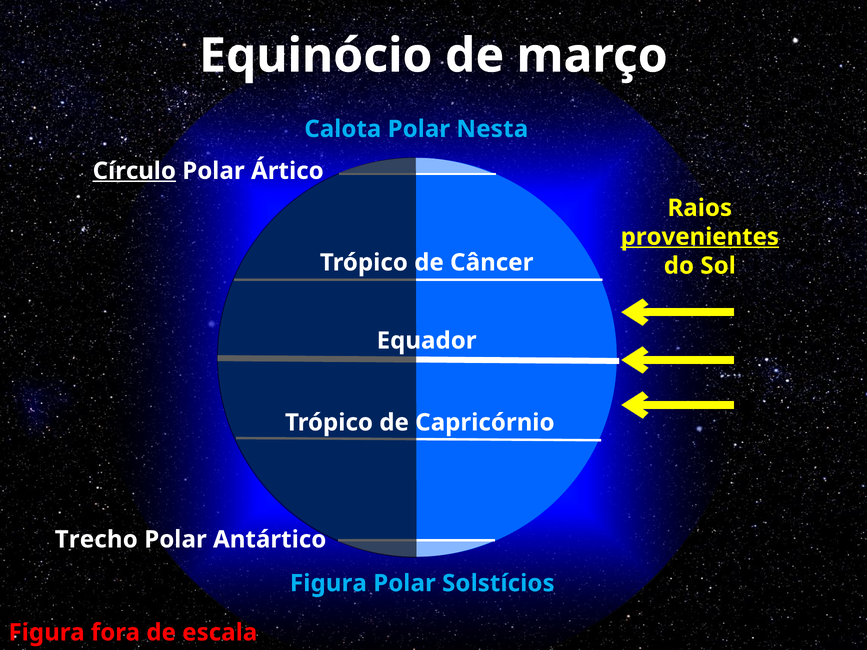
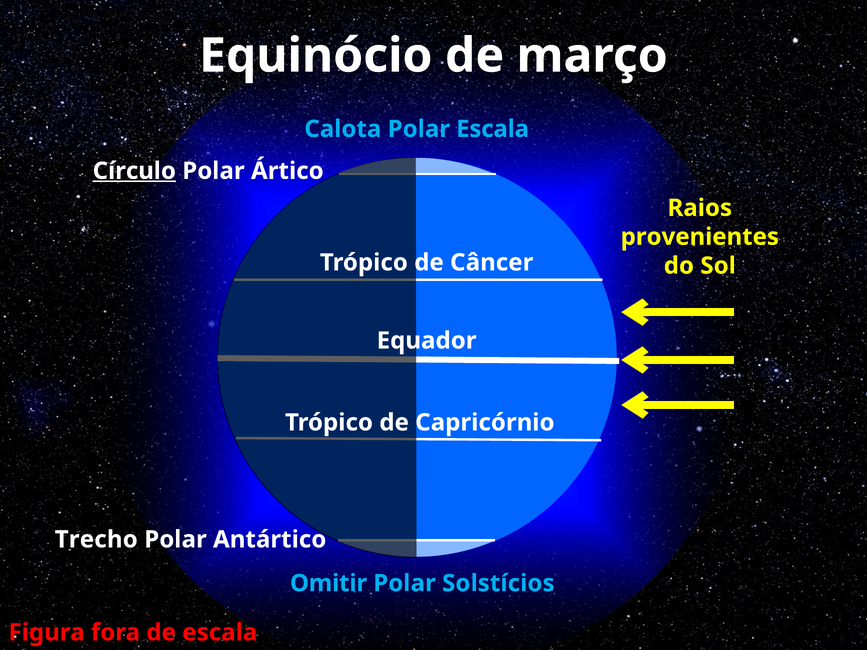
Polar Nesta: Nesta -> Escala
provenientes underline: present -> none
Figura at (328, 584): Figura -> Omitir
